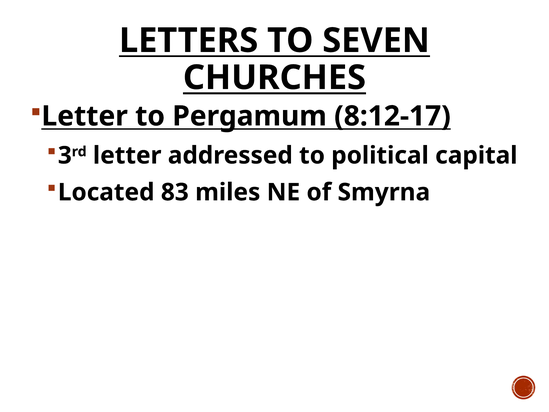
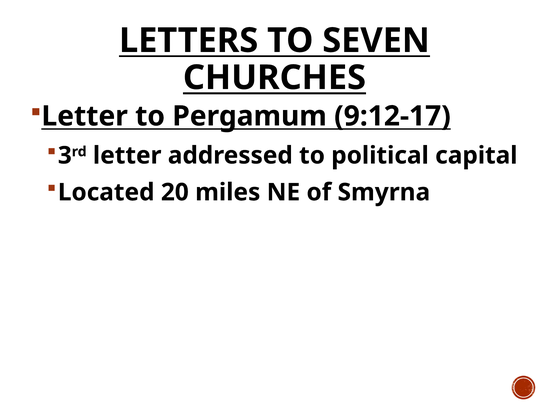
8:12-17: 8:12-17 -> 9:12-17
83: 83 -> 20
